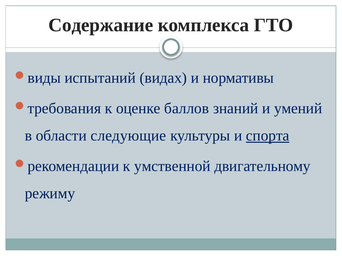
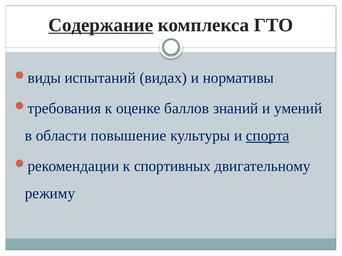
Содержание underline: none -> present
следующие: следующие -> повышение
умственной: умственной -> спортивных
